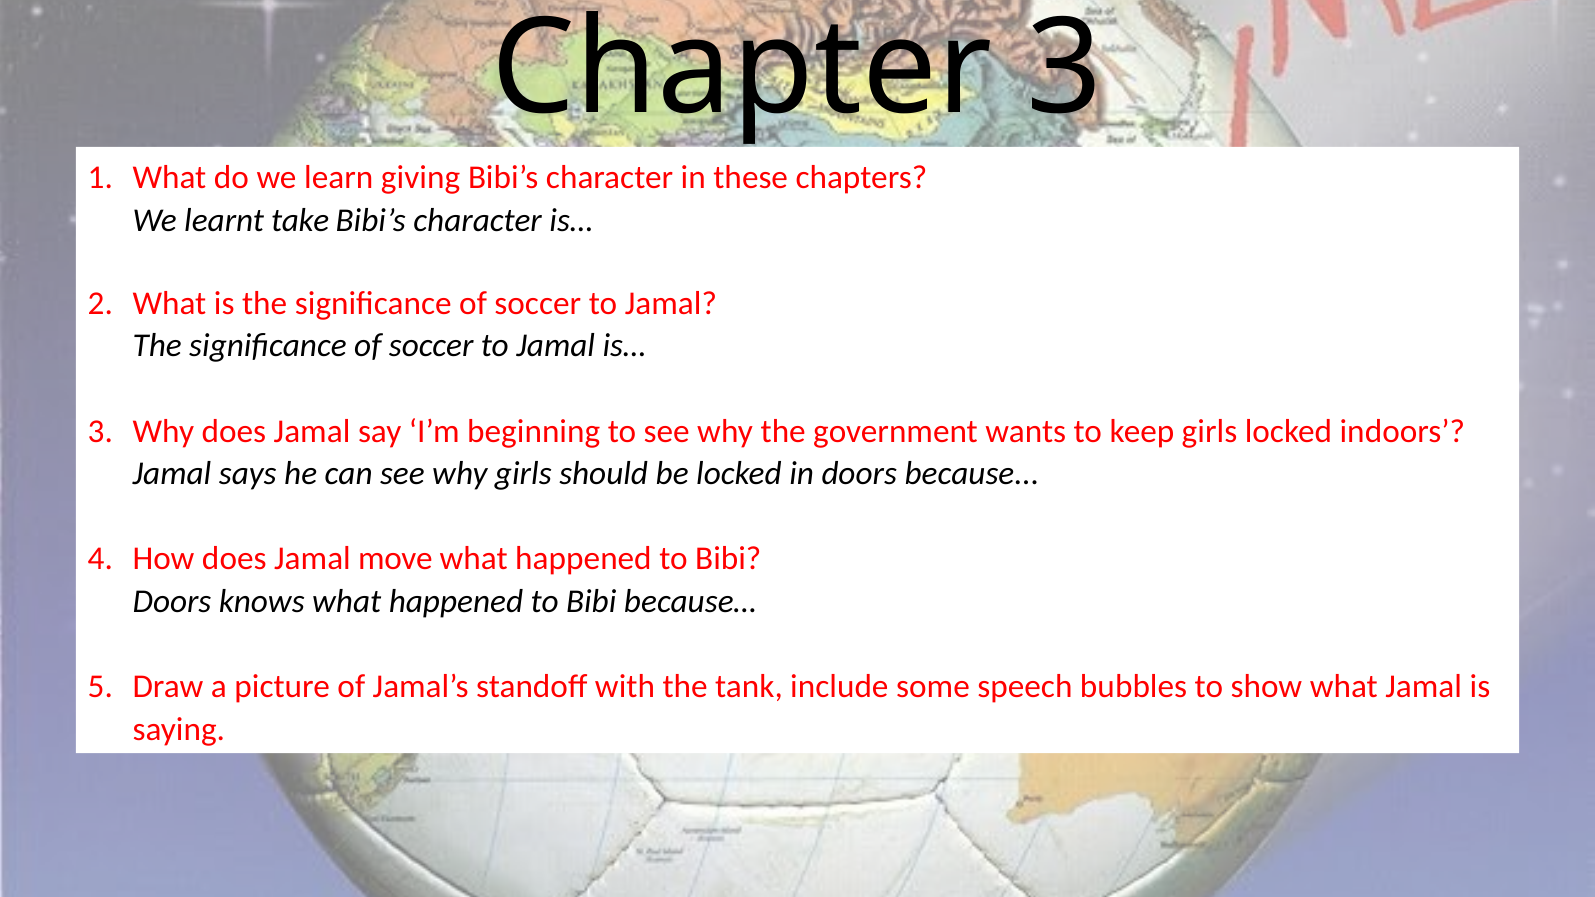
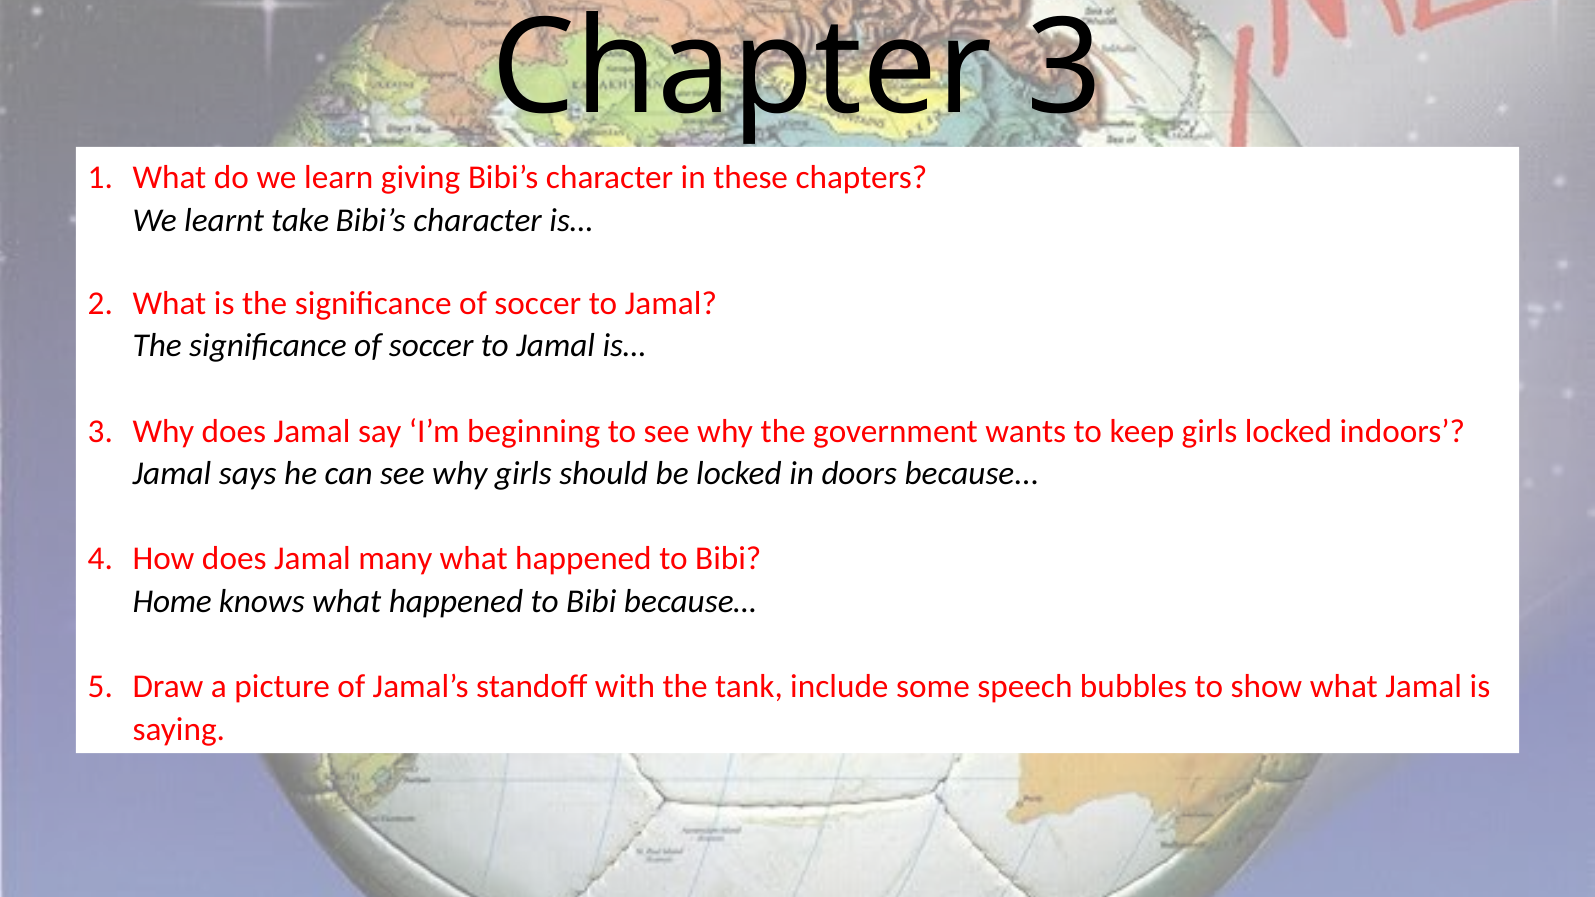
move: move -> many
Doors at (172, 602): Doors -> Home
